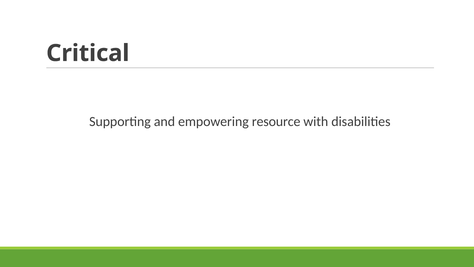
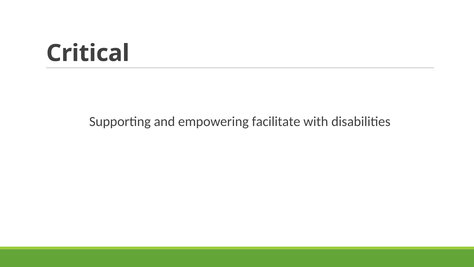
resource: resource -> facilitate
